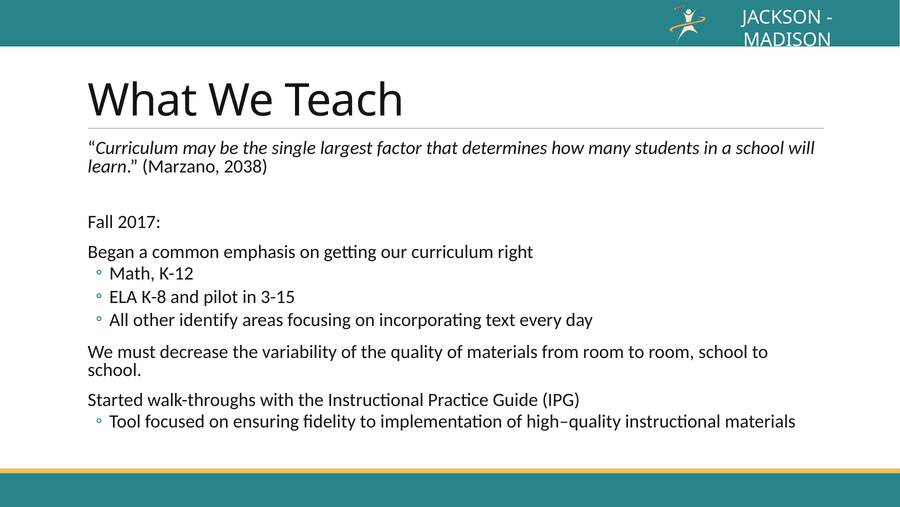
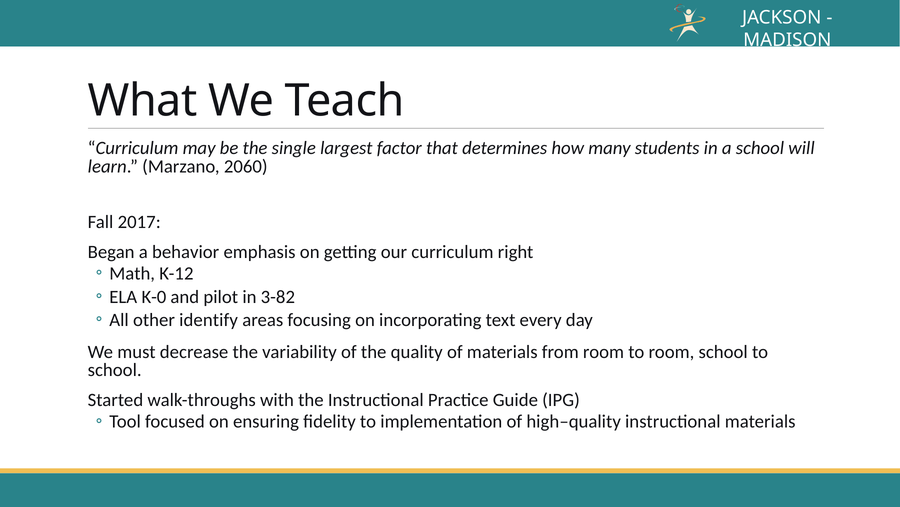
2038: 2038 -> 2060
common: common -> behavior
K-8: K-8 -> K-0
3-15: 3-15 -> 3-82
